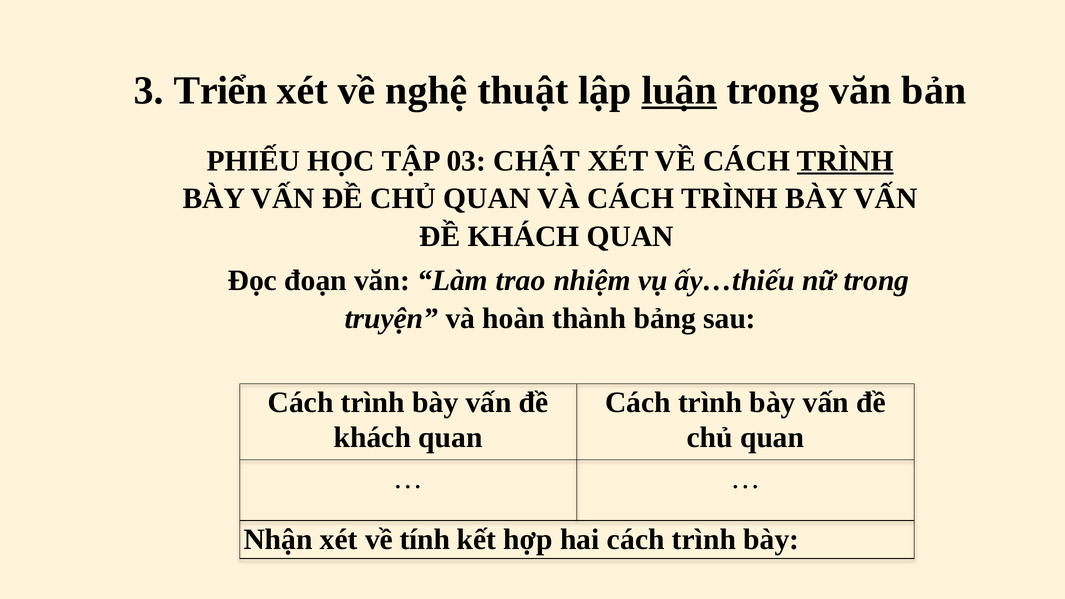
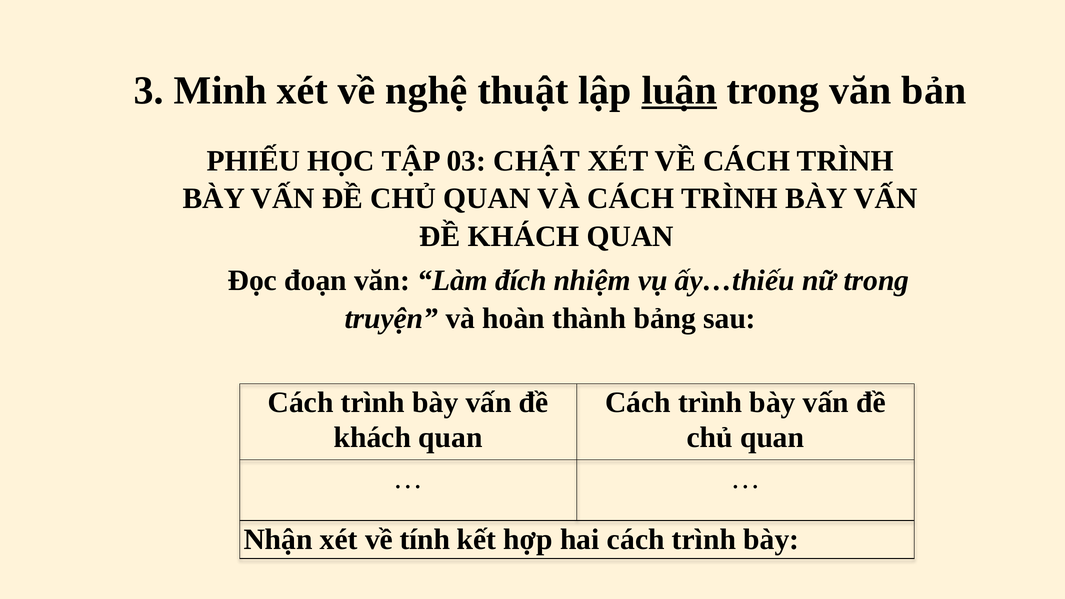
Triển: Triển -> Minh
TRÌNH at (845, 161) underline: present -> none
trao: trao -> đích
